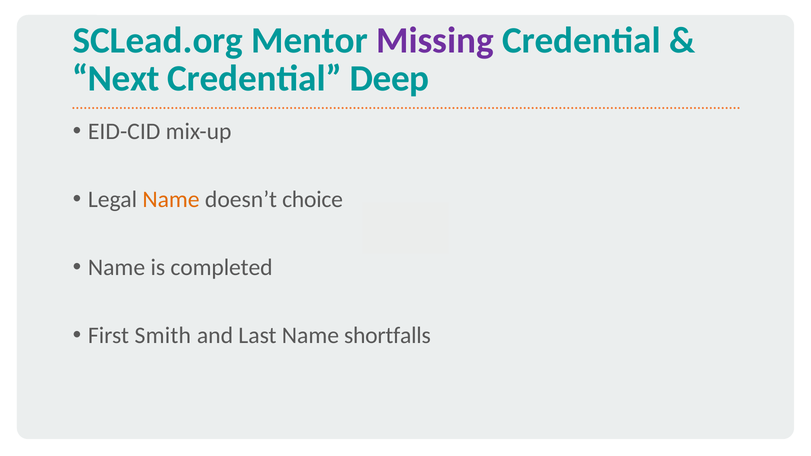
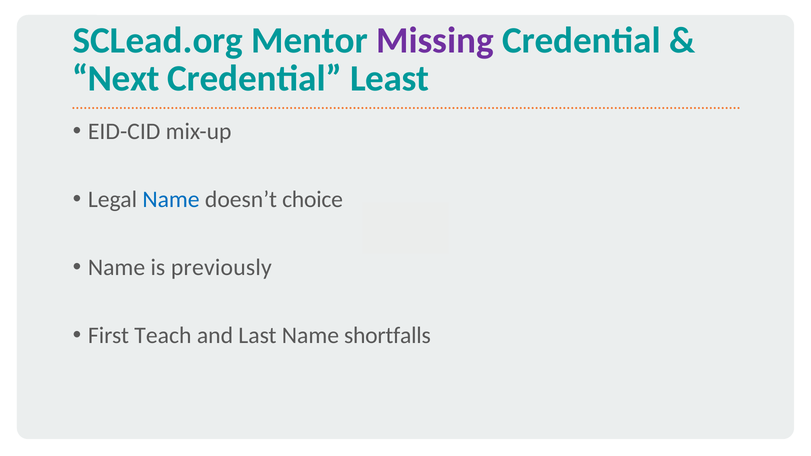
Deep: Deep -> Least
Name at (171, 200) colour: orange -> blue
completed: completed -> previously
Smith: Smith -> Teach
